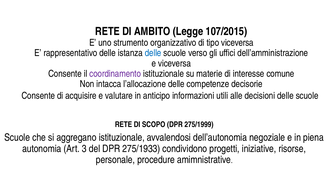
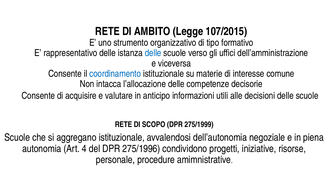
tipo viceversa: viceversa -> formativo
coordinamento colour: purple -> blue
3: 3 -> 4
275/1933: 275/1933 -> 275/1996
